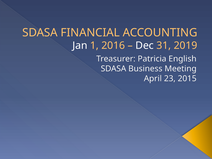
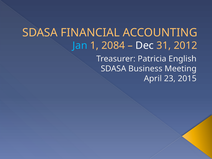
Jan colour: white -> light blue
2016: 2016 -> 2084
2019: 2019 -> 2012
